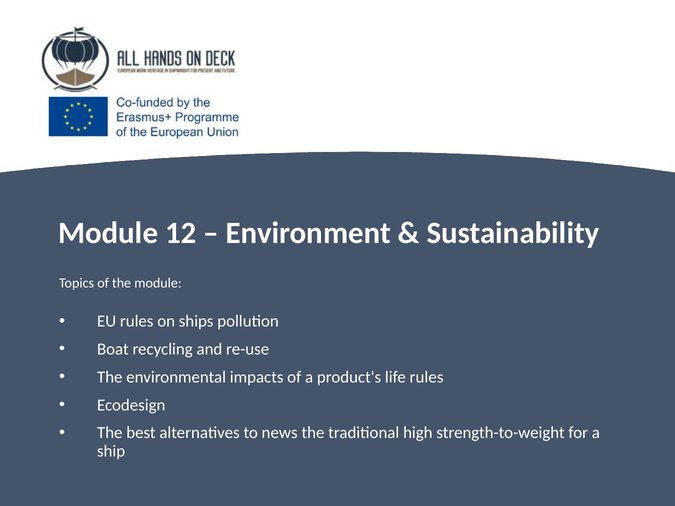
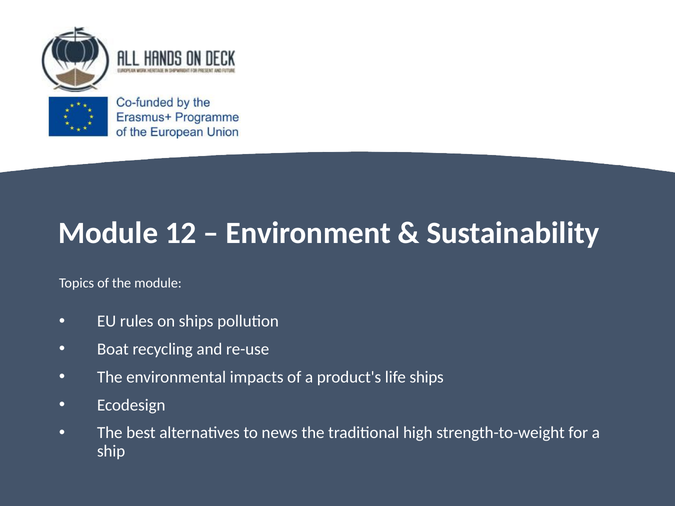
life rules: rules -> ships
